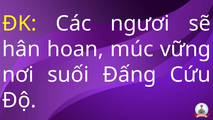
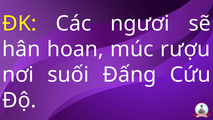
vững: vững -> rượu
